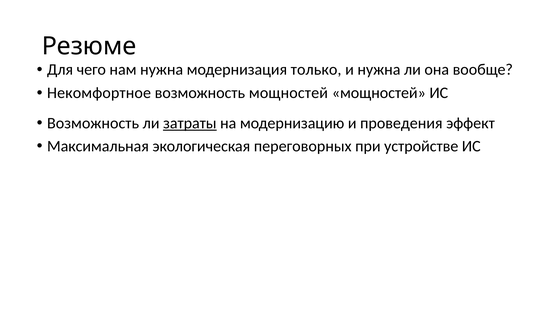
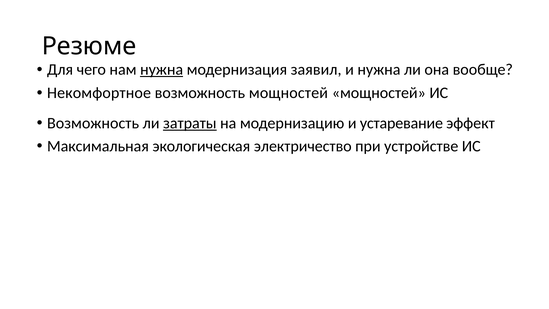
нужна at (162, 70) underline: none -> present
только: только -> заявил
проведения: проведения -> устаревание
переговорных: переговорных -> электричество
